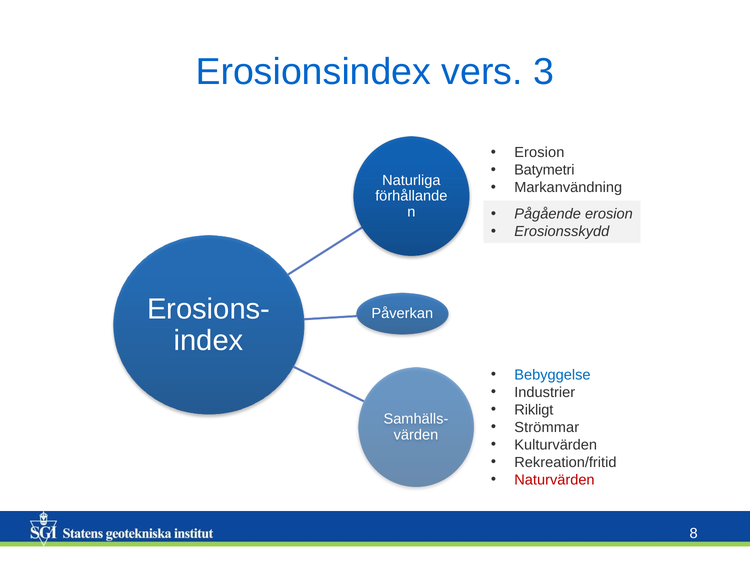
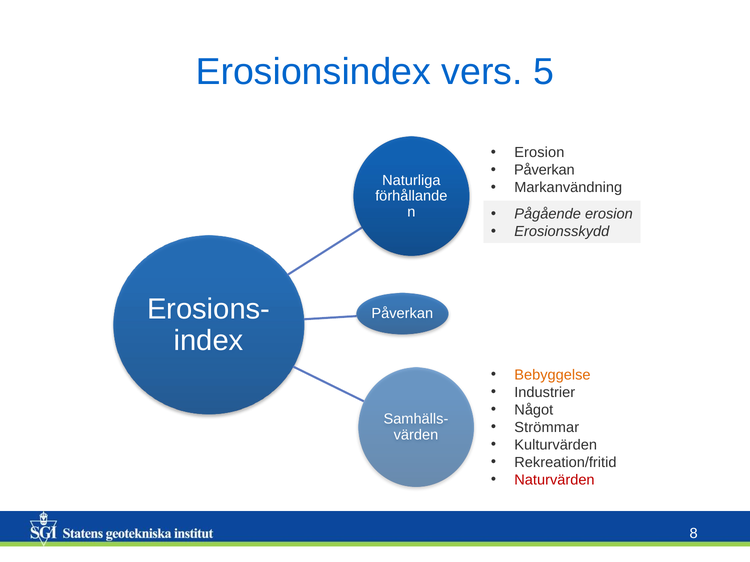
3: 3 -> 5
Batymetri at (544, 170): Batymetri -> Påverkan
Bebyggelse colour: blue -> orange
Rikligt: Rikligt -> Något
